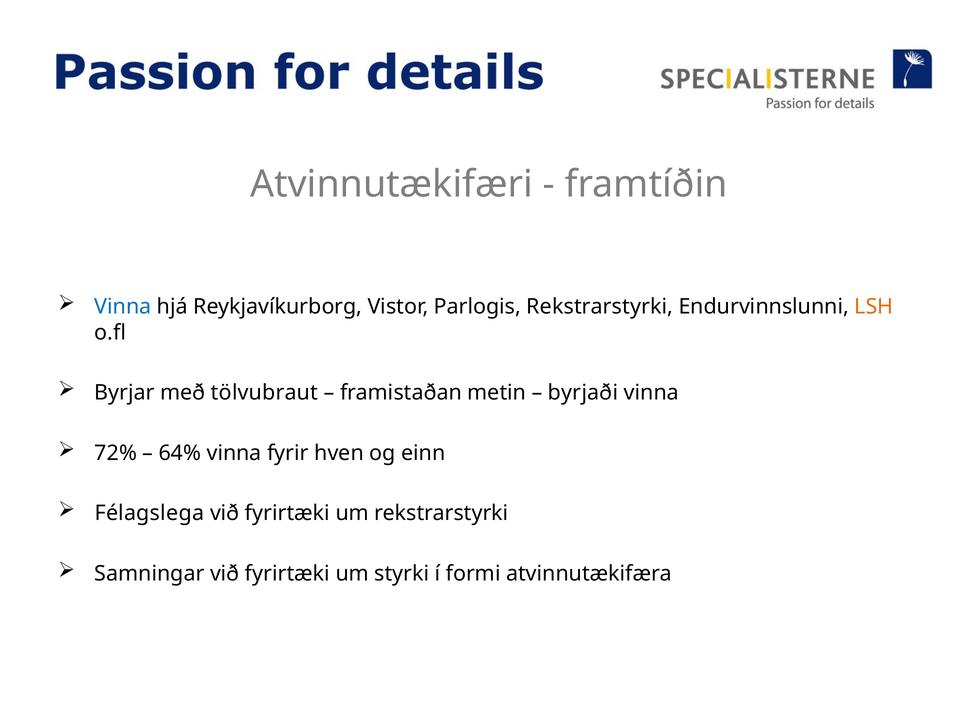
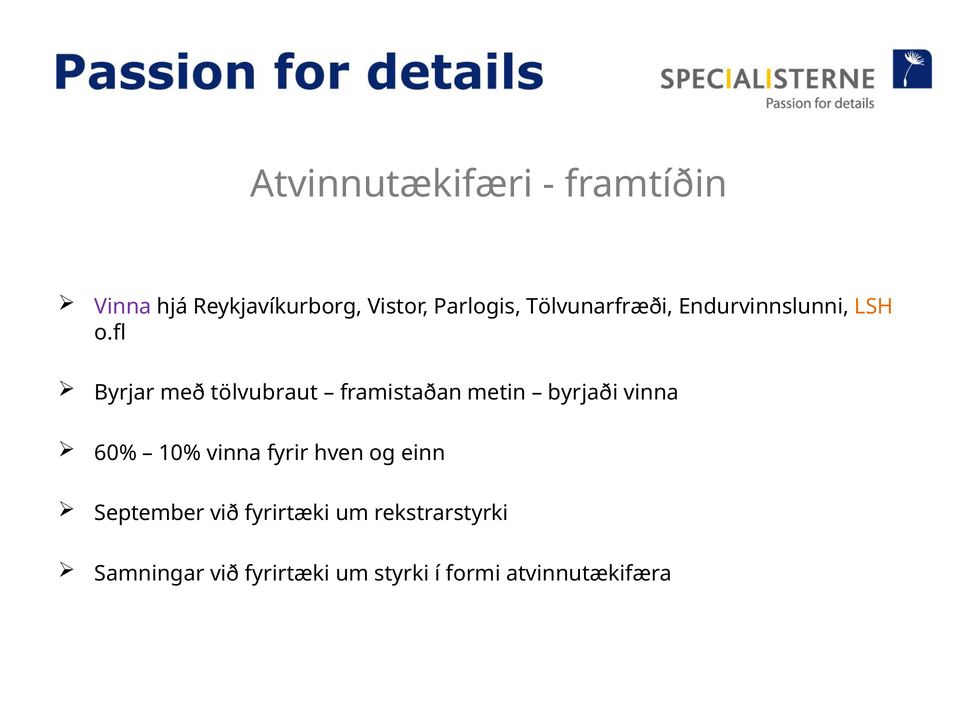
Vinna at (123, 307) colour: blue -> purple
Parlogis Rekstrarstyrki: Rekstrarstyrki -> Tölvunarfræði
72%: 72% -> 60%
64%: 64% -> 10%
Félagslega: Félagslega -> September
